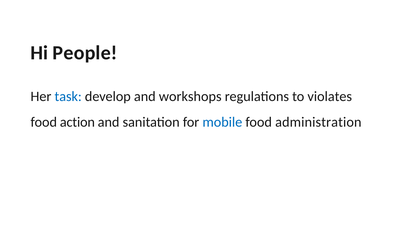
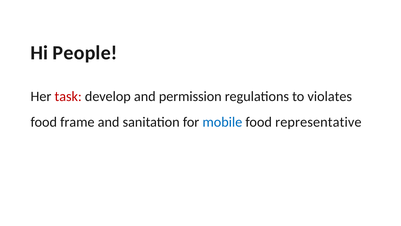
task colour: blue -> red
workshops: workshops -> permission
action: action -> frame
administration: administration -> representative
